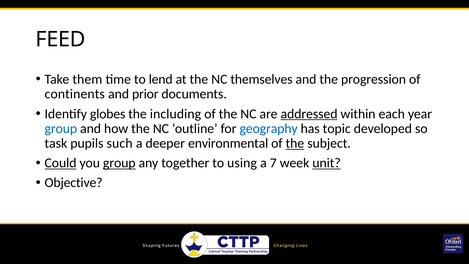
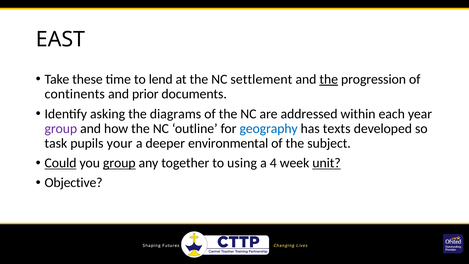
FEED: FEED -> EAST
them: them -> these
themselves: themselves -> settlement
the at (329, 79) underline: none -> present
globes: globes -> asking
including: including -> diagrams
addressed underline: present -> none
group at (61, 129) colour: blue -> purple
topic: topic -> texts
such: such -> your
the at (295, 143) underline: present -> none
7: 7 -> 4
